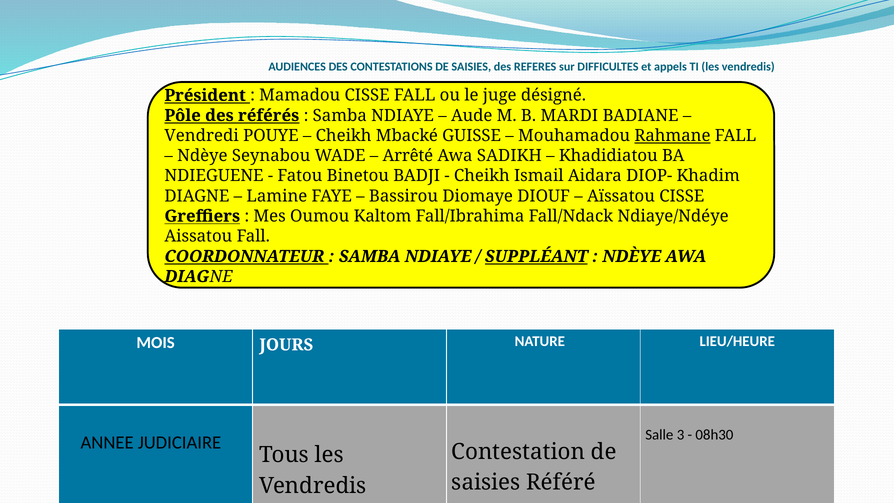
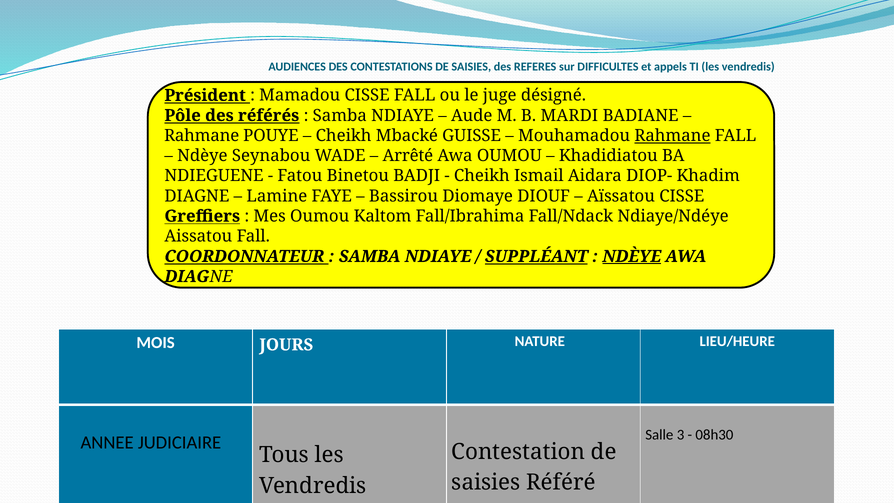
Vendredi at (202, 136): Vendredi -> Rahmane
Awa SADIKH: SADIKH -> OUMOU
NDÈYE at (632, 256) underline: none -> present
